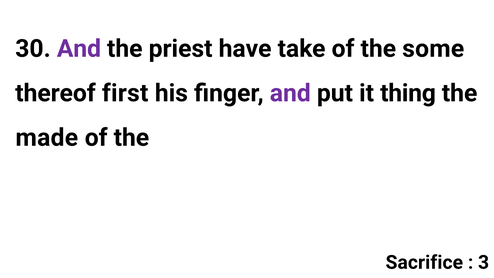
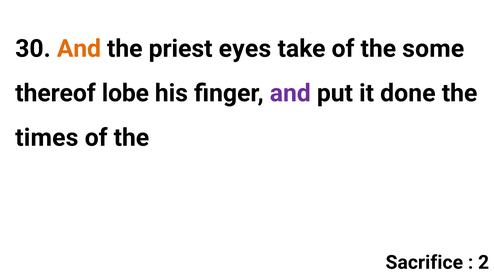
And at (79, 49) colour: purple -> orange
have: have -> eyes
first: first -> lobe
thing: thing -> done
made: made -> times
3: 3 -> 2
